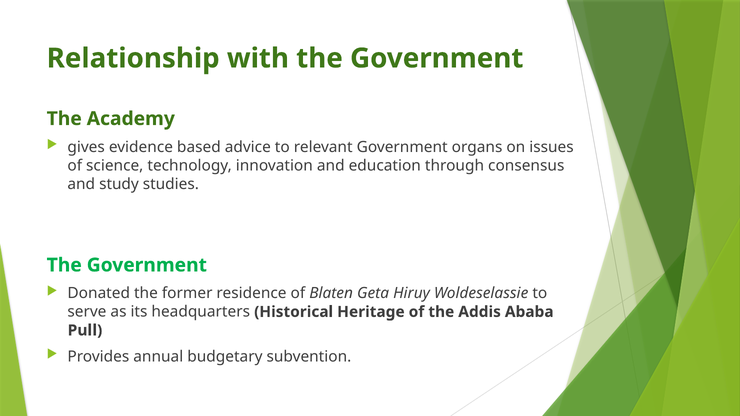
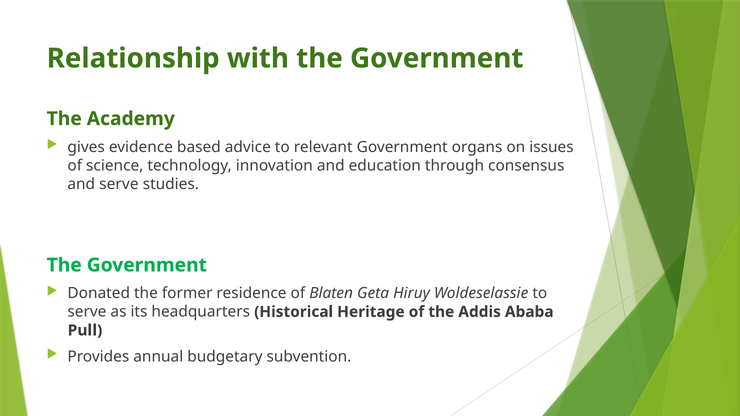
and study: study -> serve
